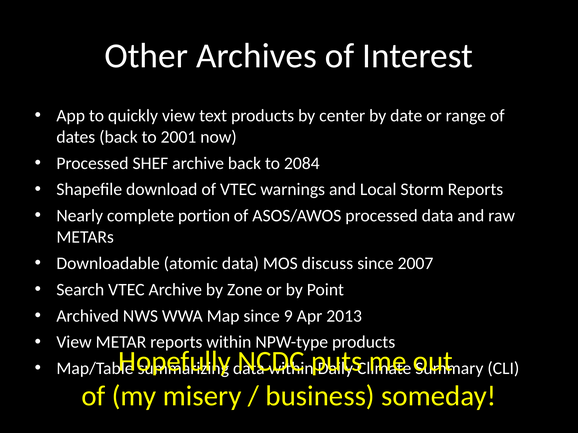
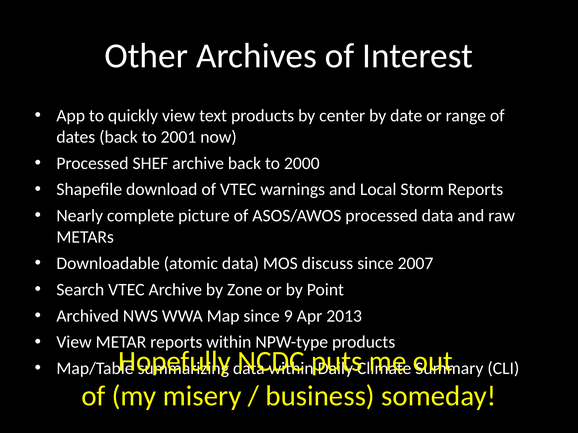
2084: 2084 -> 2000
portion: portion -> picture
